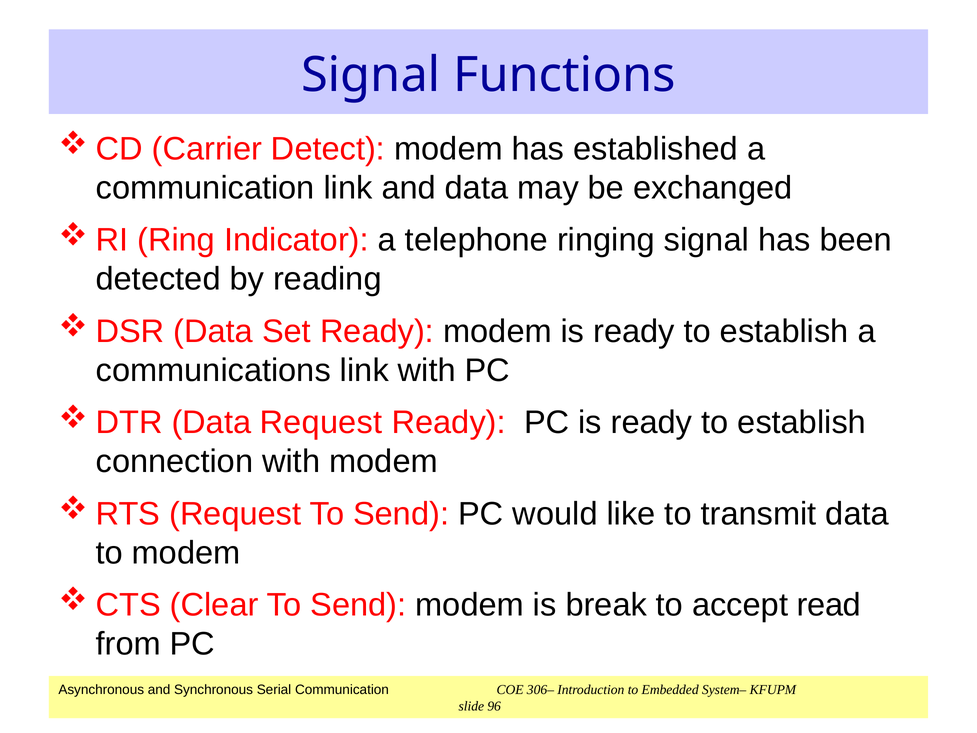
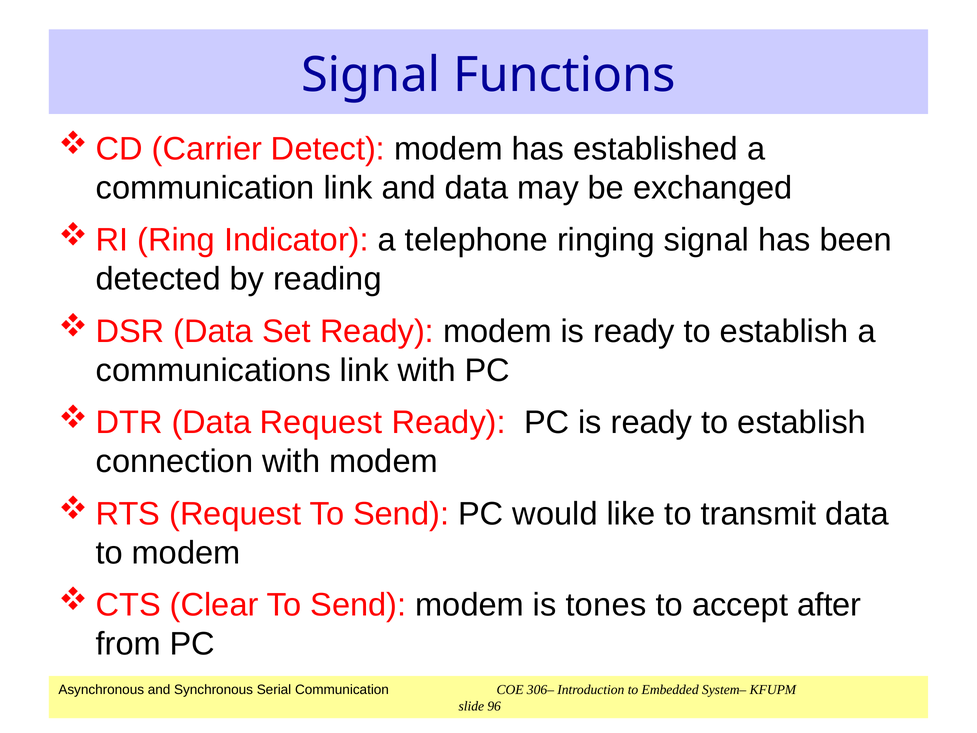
break: break -> tones
read: read -> after
